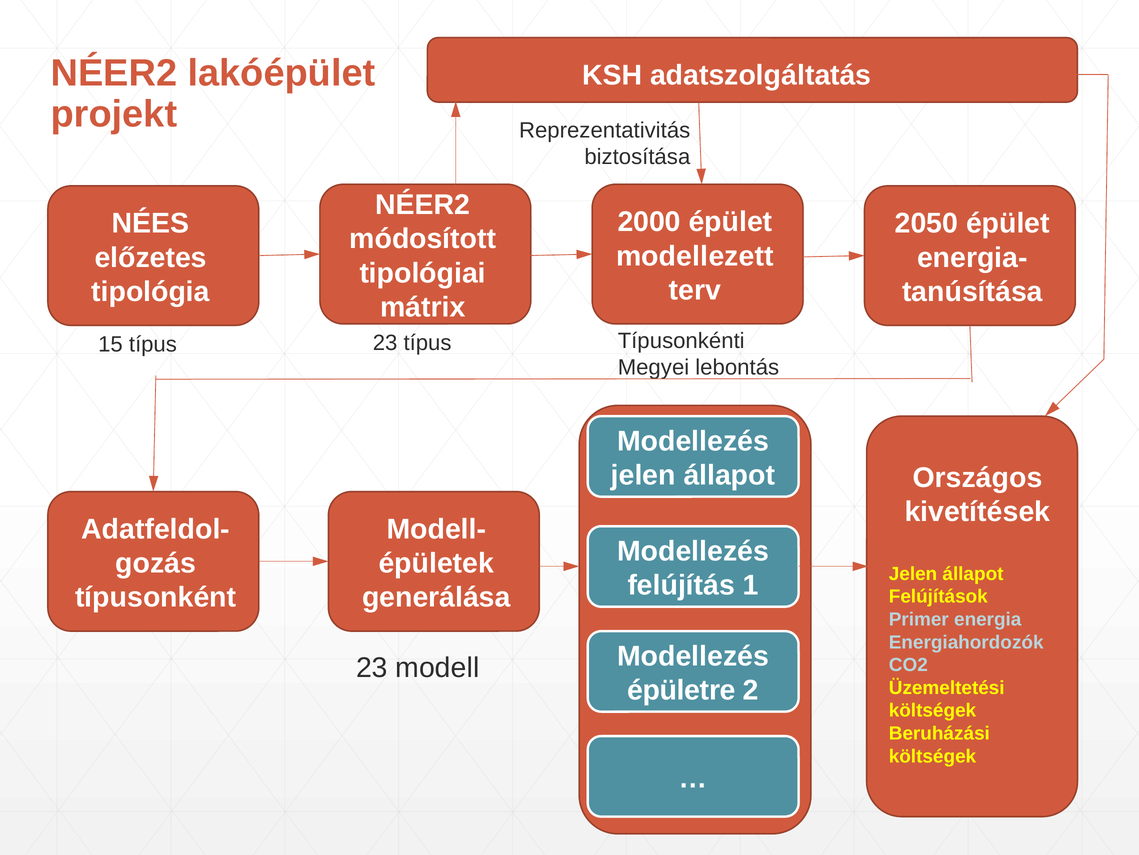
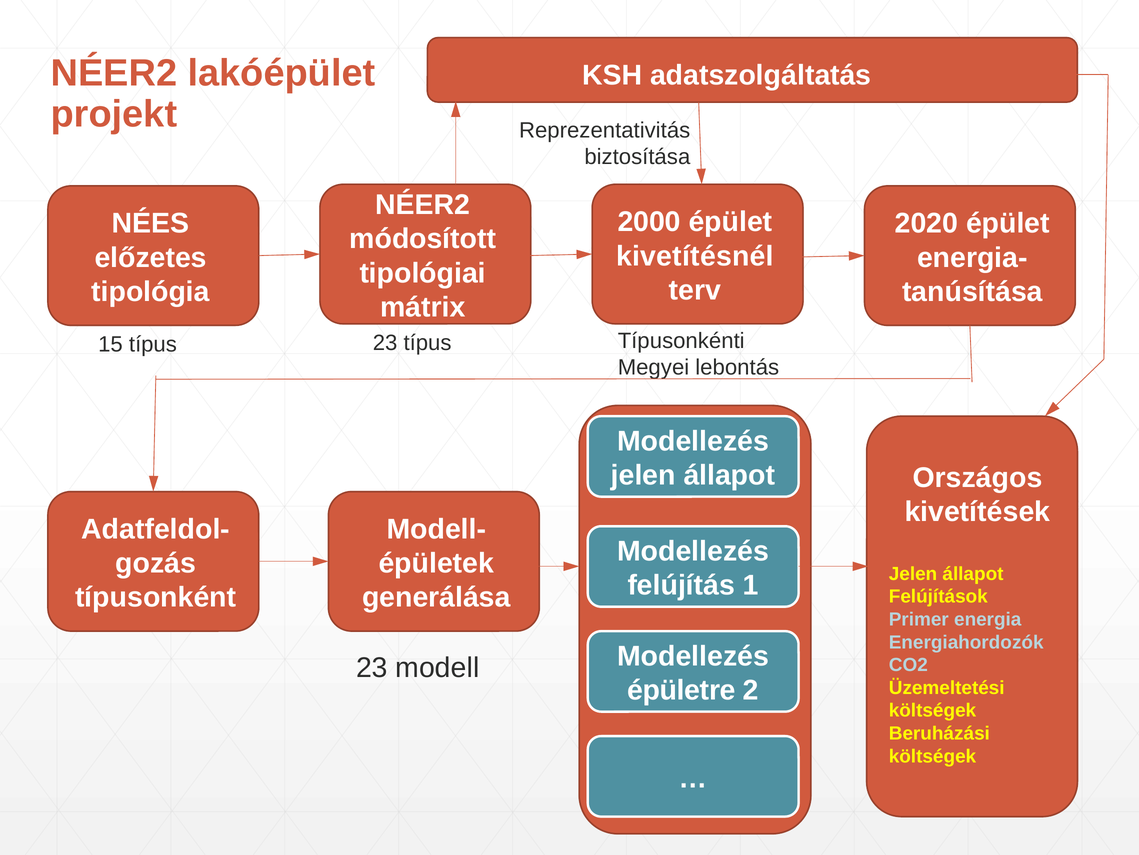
2050: 2050 -> 2020
modellezett: modellezett -> kivetítésnél
